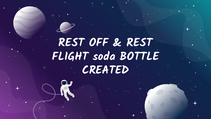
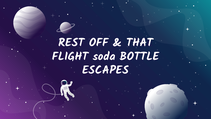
REST at (139, 43): REST -> THAT
CREATED: CREATED -> ESCAPES
